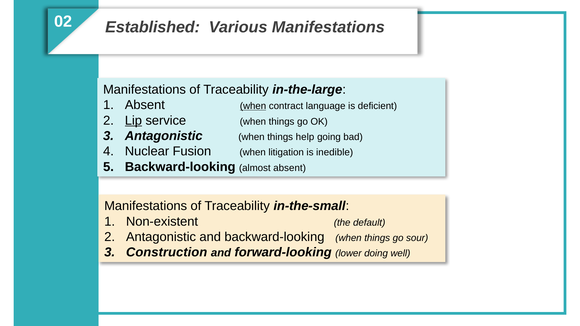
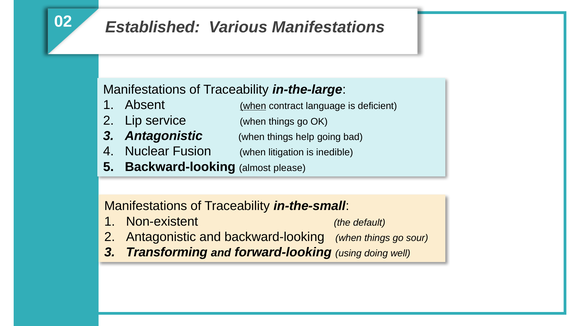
Lip underline: present -> none
almost absent: absent -> please
Construction: Construction -> Transforming
lower: lower -> using
